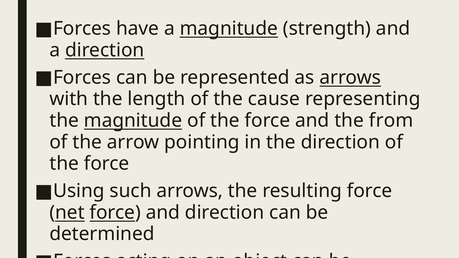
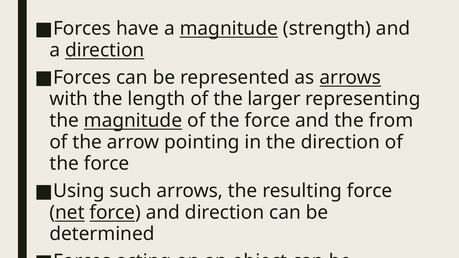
cause: cause -> larger
